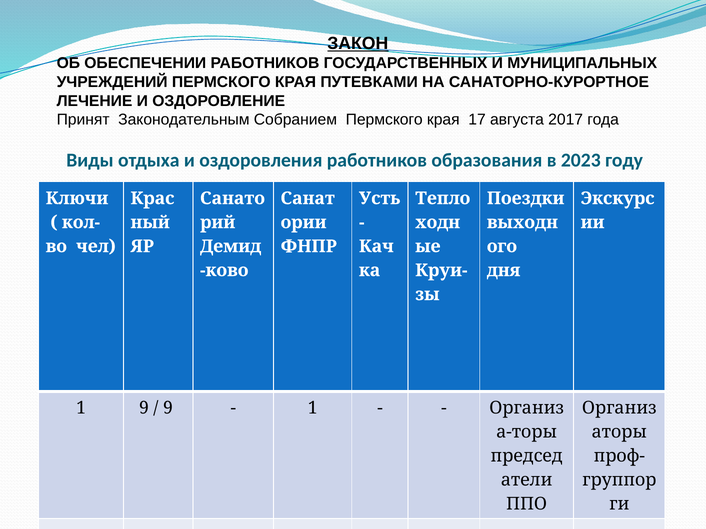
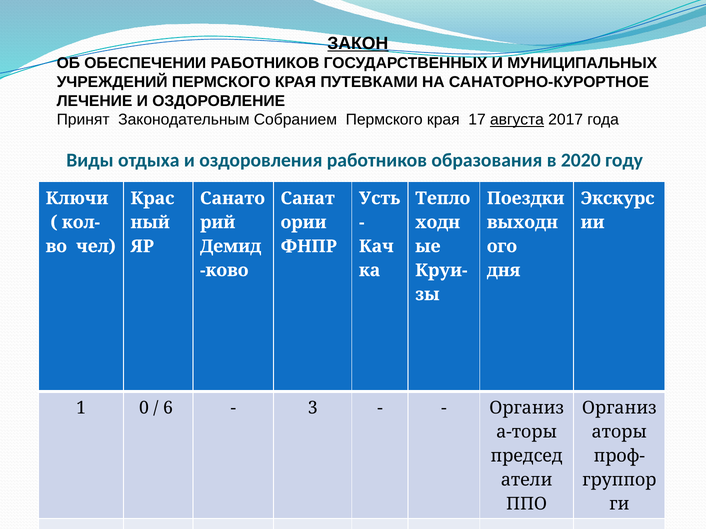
августа underline: none -> present
2023: 2023 -> 2020
1 9: 9 -> 0
9 at (168, 408): 9 -> 6
1 at (313, 408): 1 -> 3
